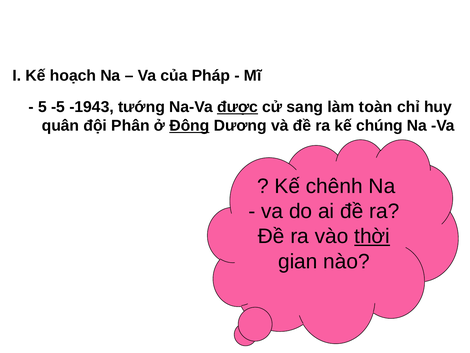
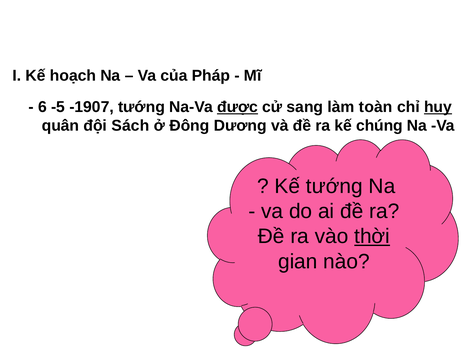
5: 5 -> 6
-1943: -1943 -> -1907
huy underline: none -> present
Phân: Phân -> Sách
Đông underline: present -> none
Kế chênh: chênh -> tướng
